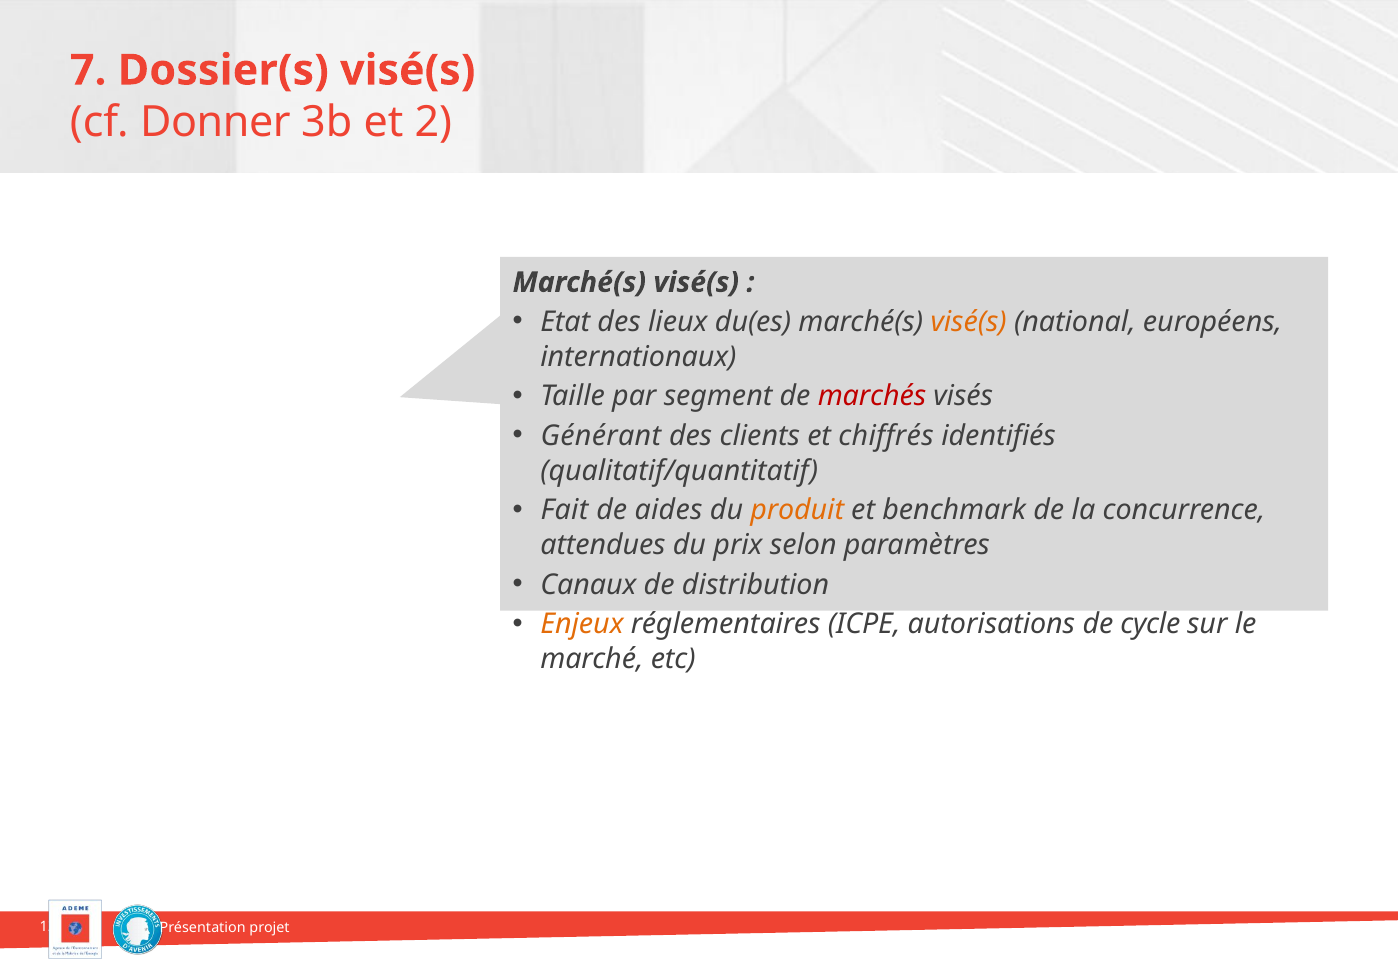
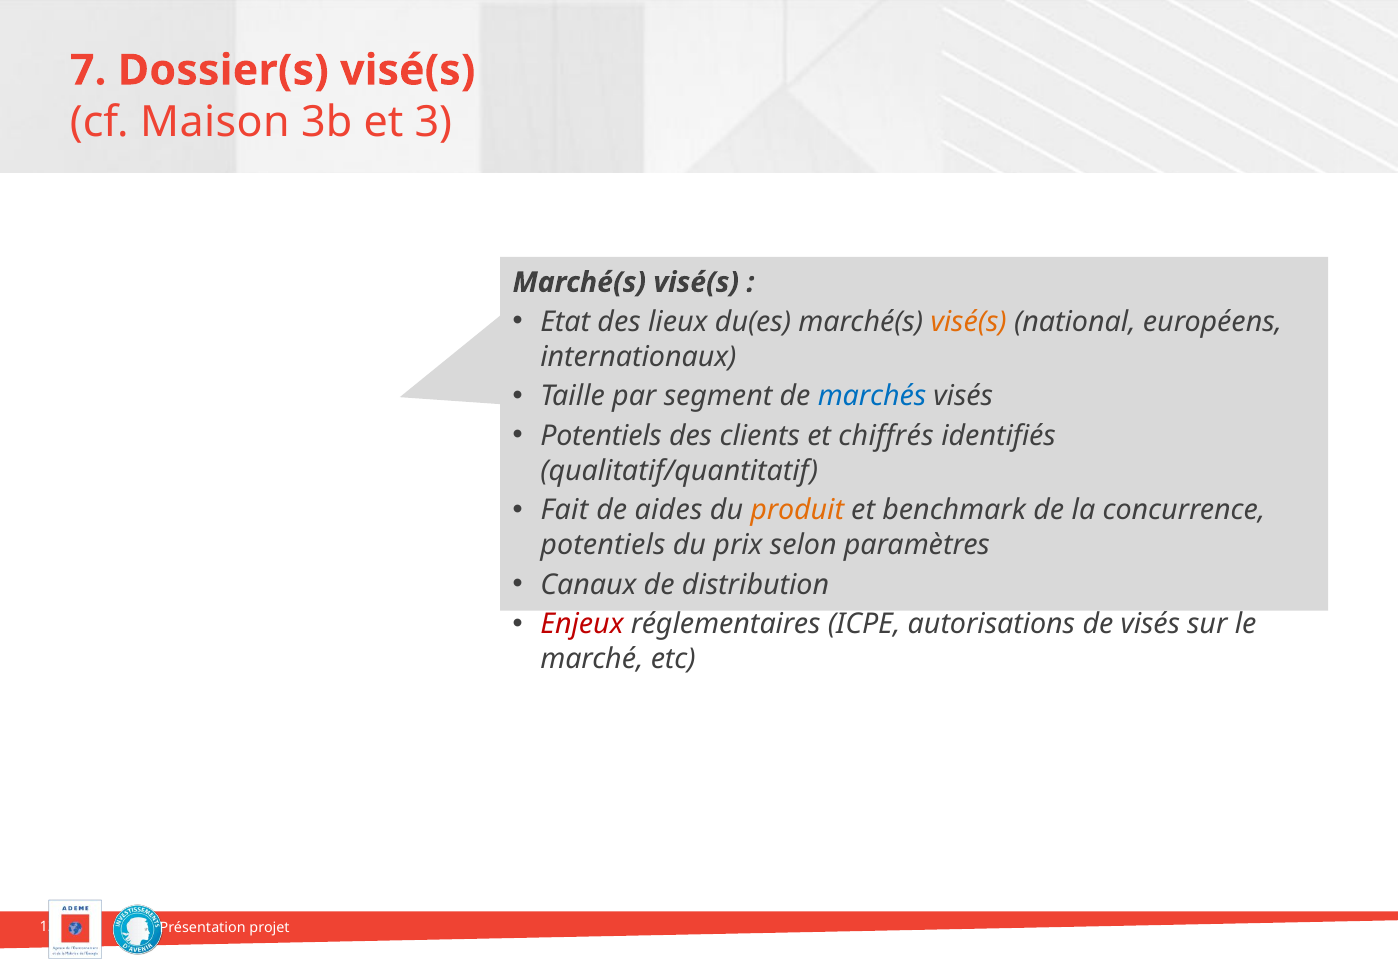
Donner: Donner -> Maison
2: 2 -> 3
marchés colour: red -> blue
Générant at (601, 436): Générant -> Potentiels
attendues at (603, 545): attendues -> potentiels
Enjeux colour: orange -> red
de cycle: cycle -> visés
